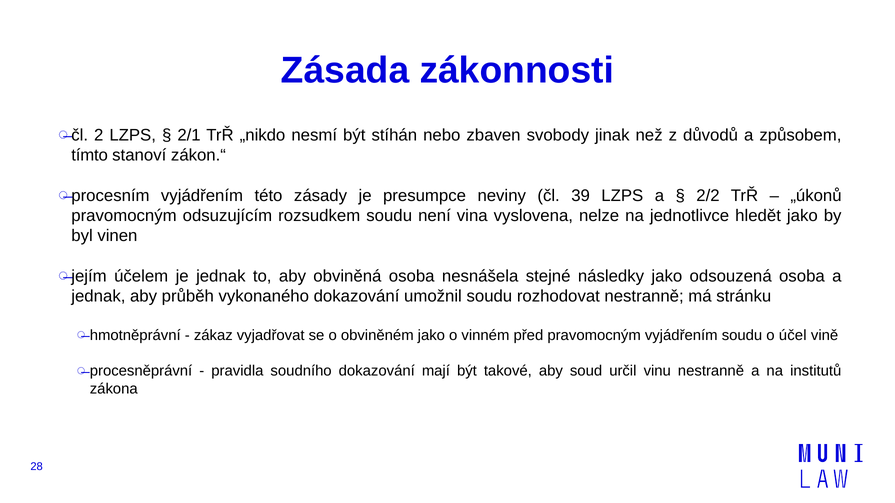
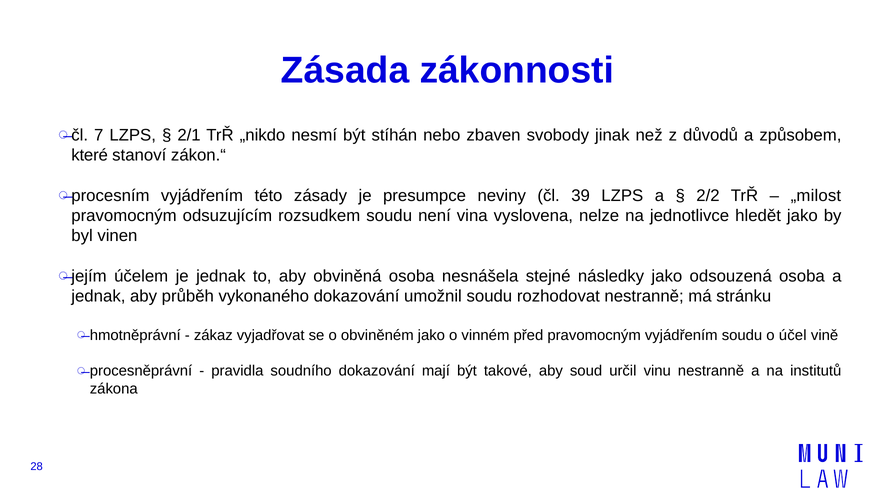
2: 2 -> 7
tímto: tímto -> které
„úkonů: „úkonů -> „milost
